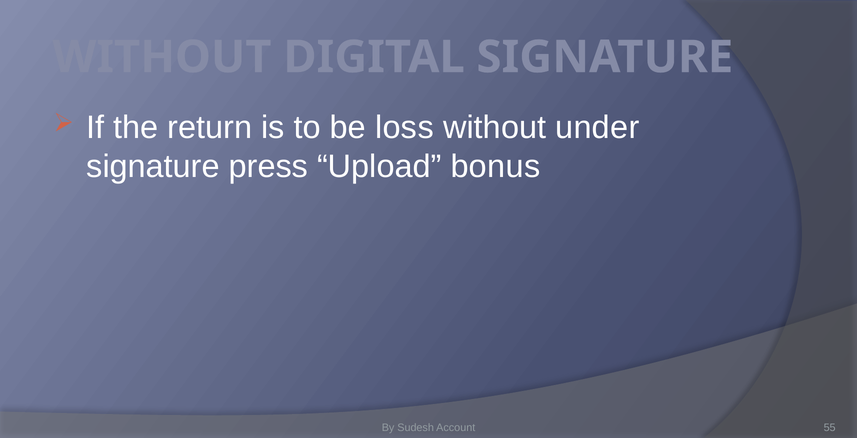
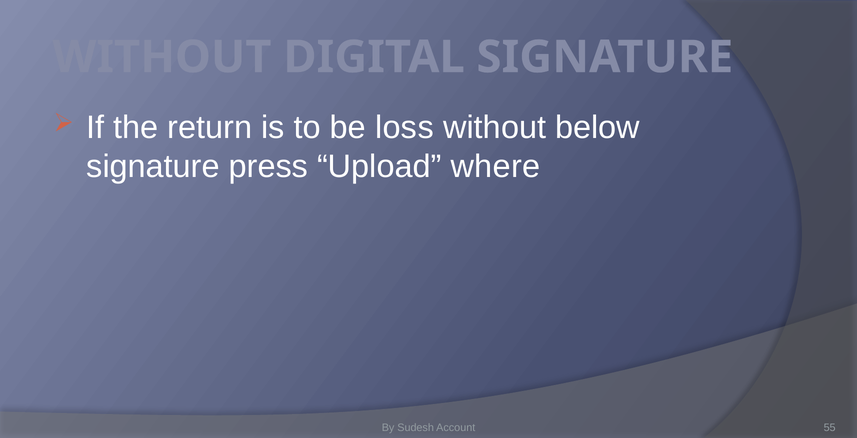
under: under -> below
bonus: bonus -> where
